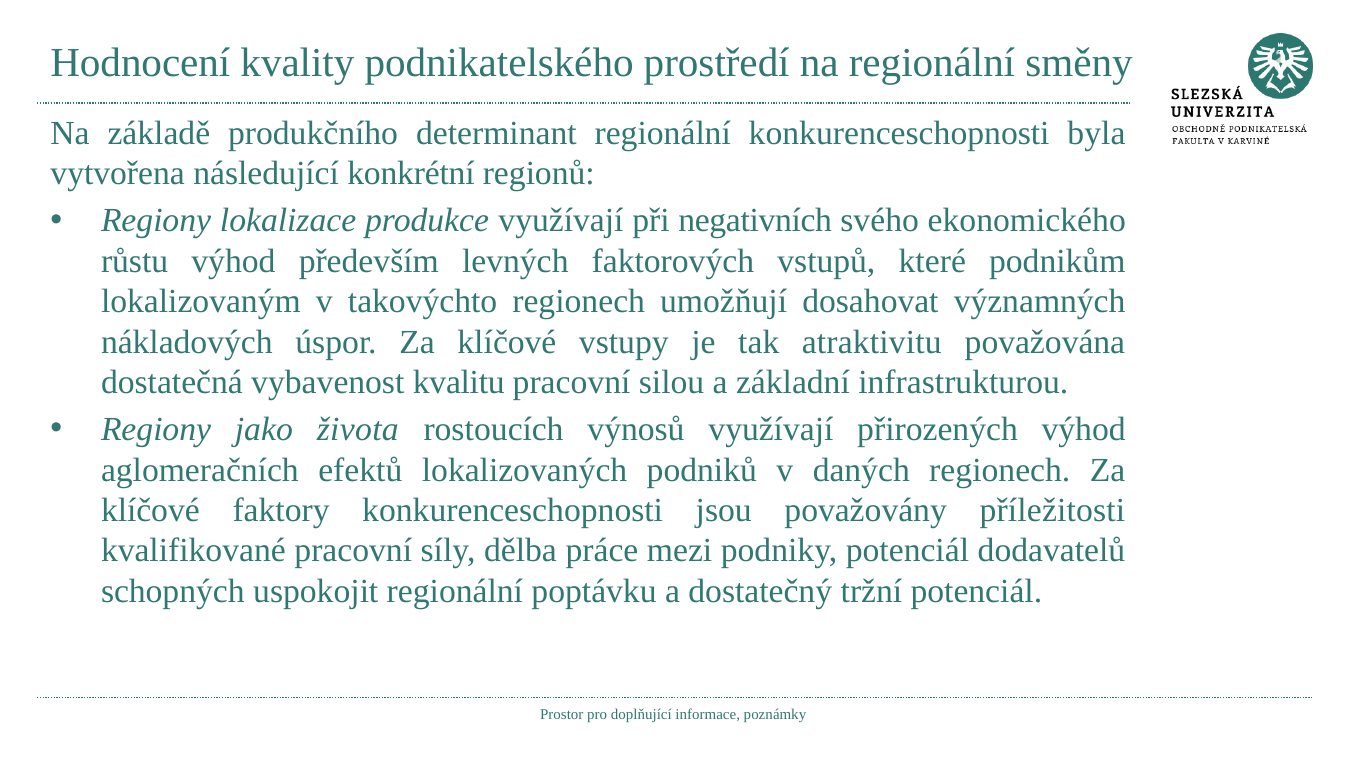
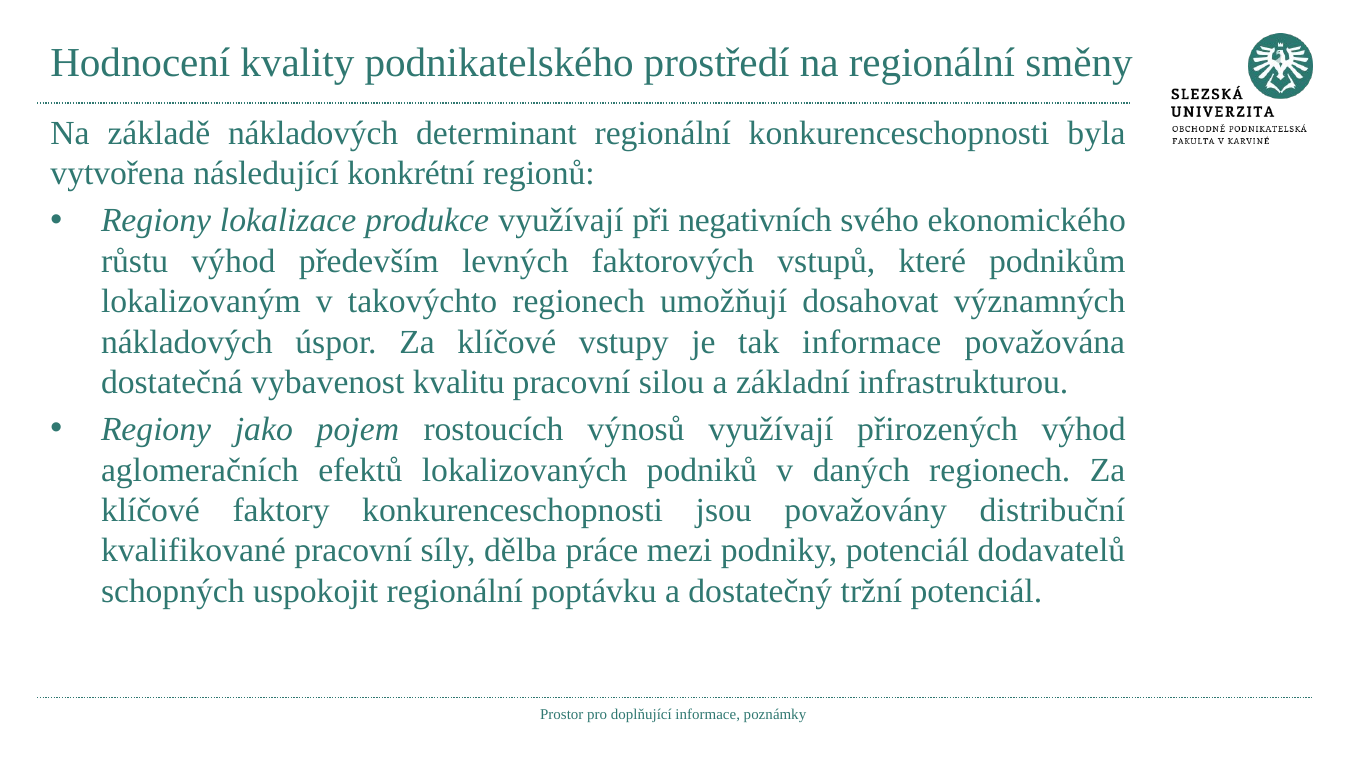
základě produkčního: produkčního -> nákladových
tak atraktivitu: atraktivitu -> informace
života: života -> pojem
příležitosti: příležitosti -> distribuční
